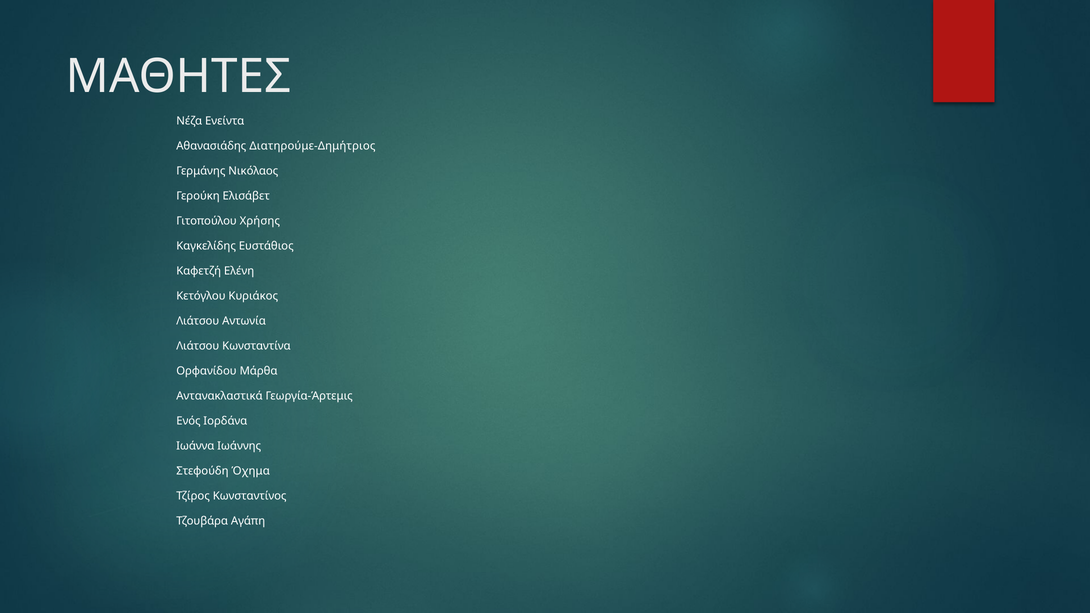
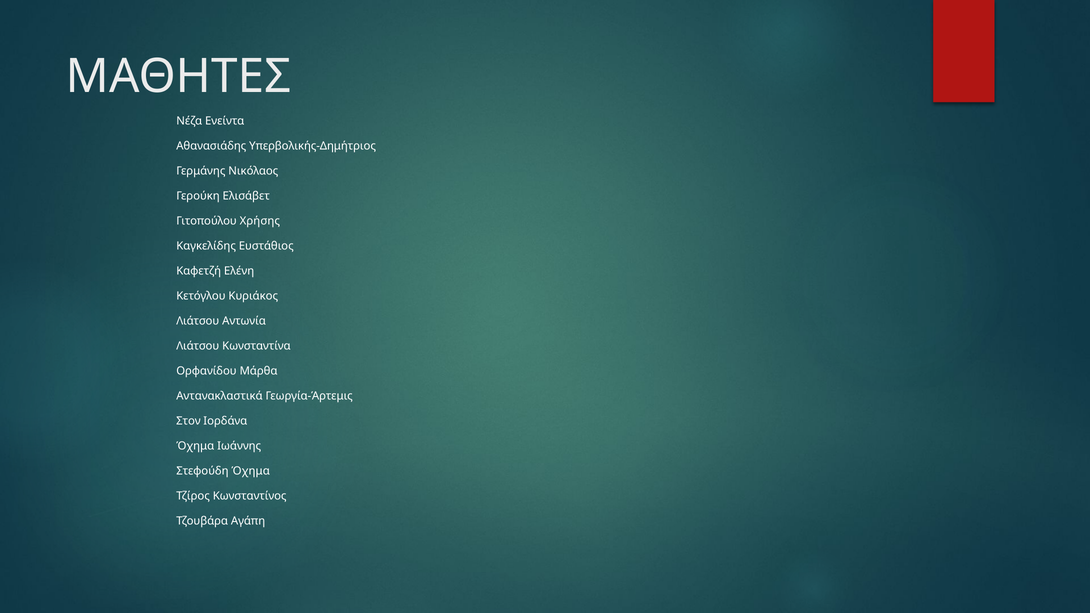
Διατηρούμε-Δημήτριος: Διατηρούμε-Δημήτριος -> Υπερβολικής-Δημήτριος
Ενός: Ενός -> Στον
Ιωάννα at (195, 446): Ιωάννα -> Όχημα
